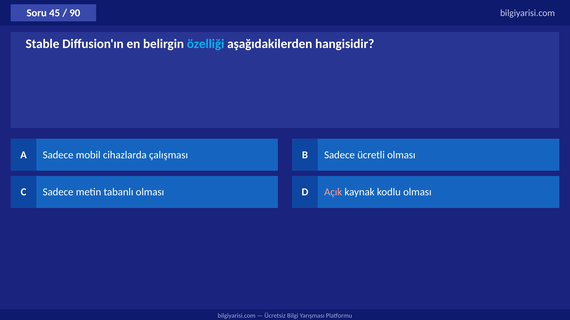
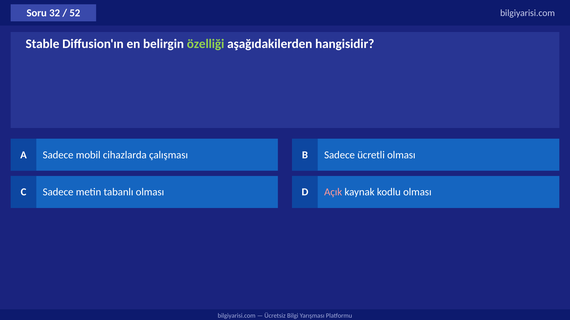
45: 45 -> 32
90: 90 -> 52
özelliği colour: light blue -> light green
